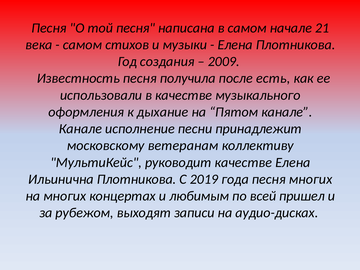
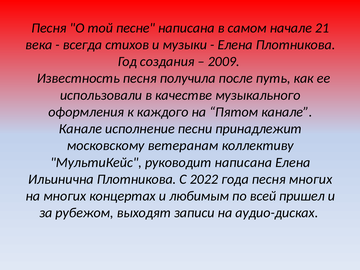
той песня: песня -> песне
самом at (82, 45): самом -> всегда
есть: есть -> путь
дыхание: дыхание -> каждого
руководит качестве: качестве -> написана
2019: 2019 -> 2022
